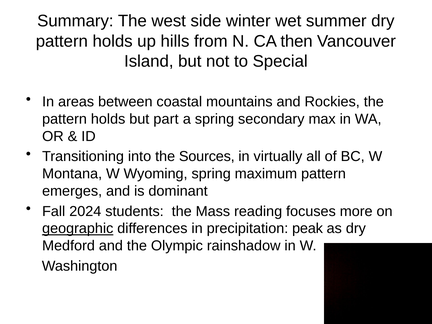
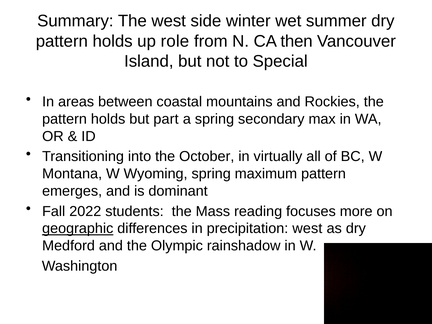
hills: hills -> role
Sources: Sources -> October
2024: 2024 -> 2022
precipitation peak: peak -> west
